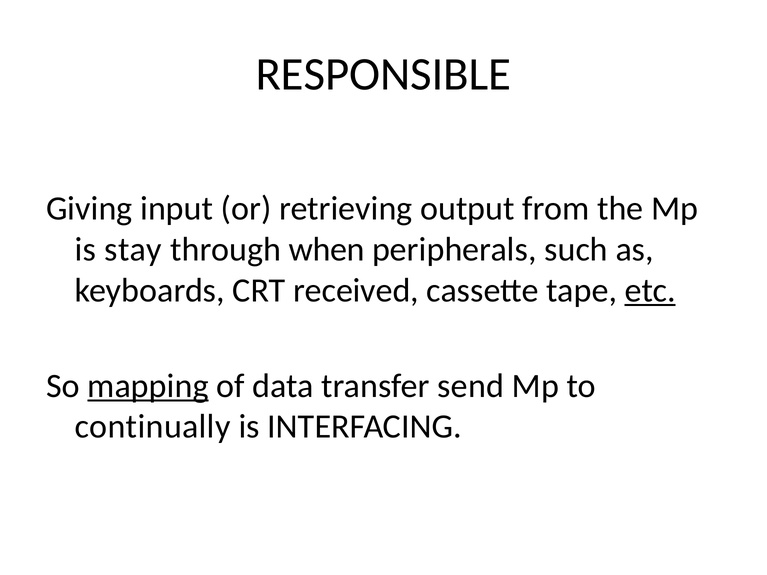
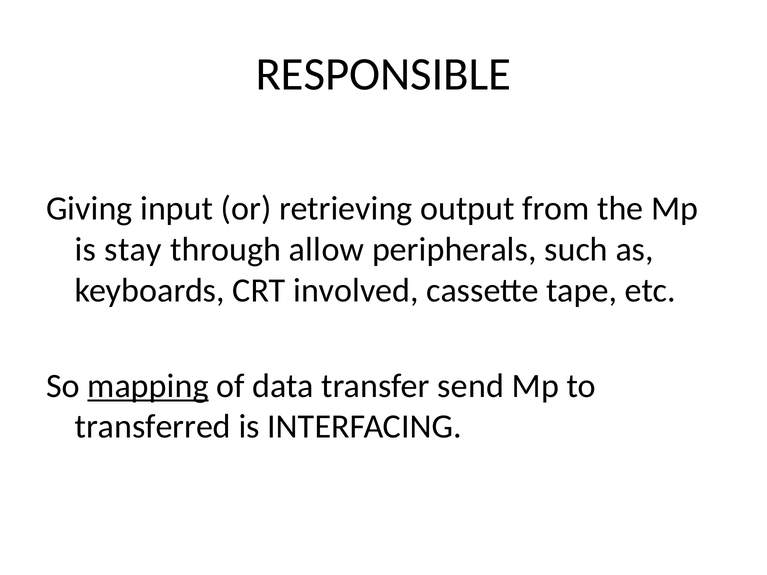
when: when -> allow
received: received -> involved
etc underline: present -> none
continually: continually -> transferred
